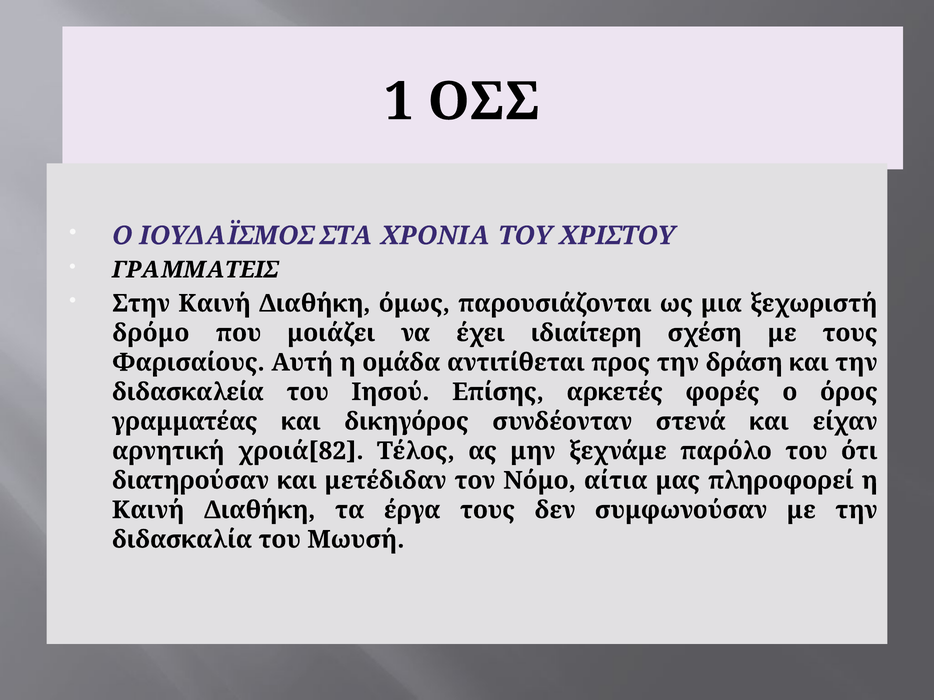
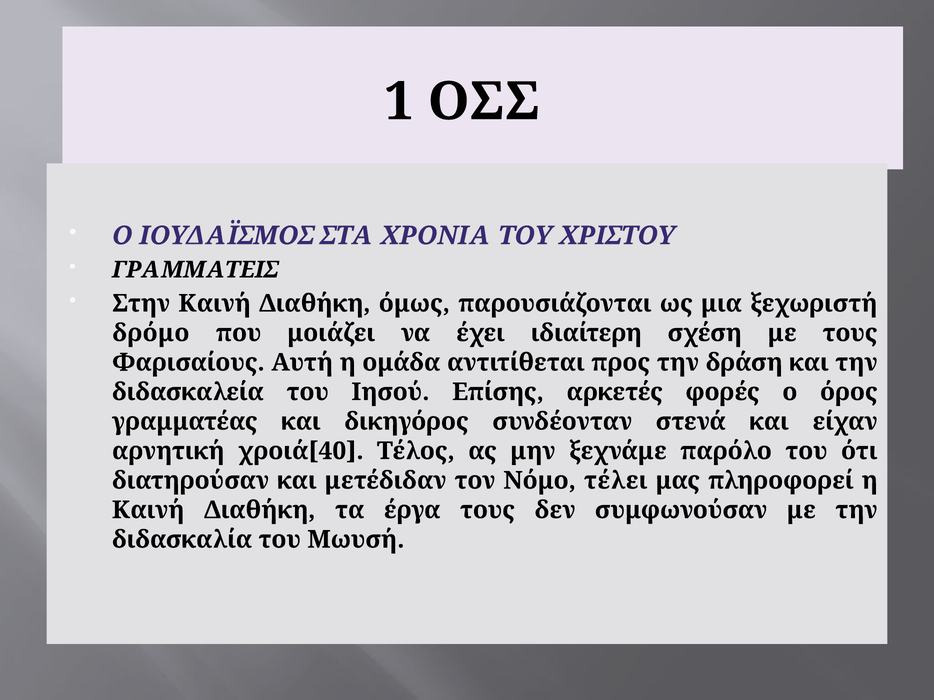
χροιά[82: χροιά[82 -> χροιά[40
αίτια: αίτια -> τέλει
